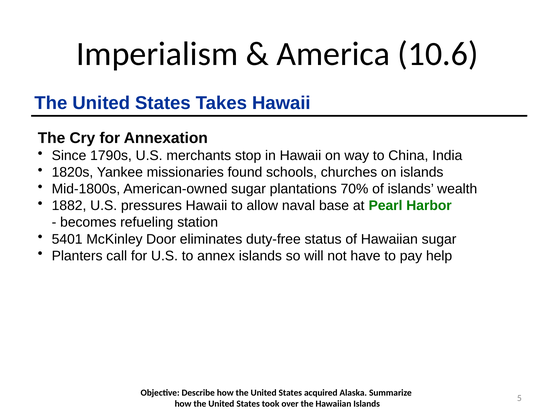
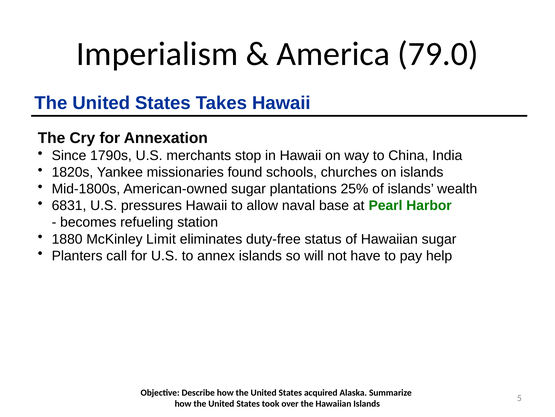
10.6: 10.6 -> 79.0
70%: 70% -> 25%
1882: 1882 -> 6831
5401: 5401 -> 1880
Door: Door -> Limit
